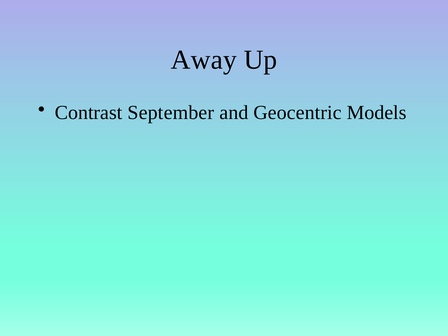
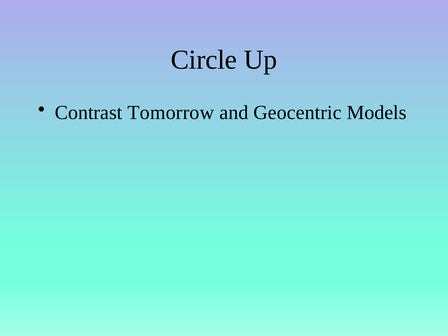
Away: Away -> Circle
September: September -> Tomorrow
